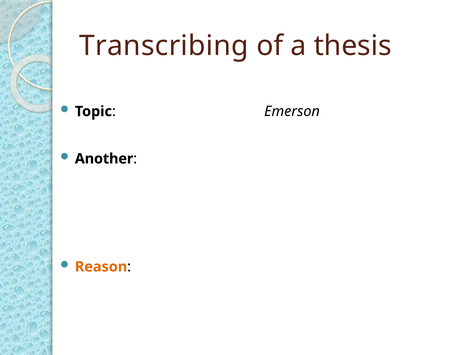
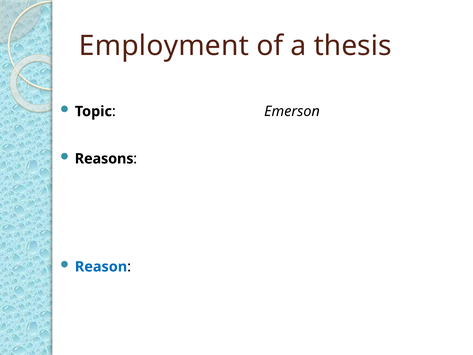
Transcribing: Transcribing -> Employment
Another: Another -> Reasons
Reason colour: orange -> blue
